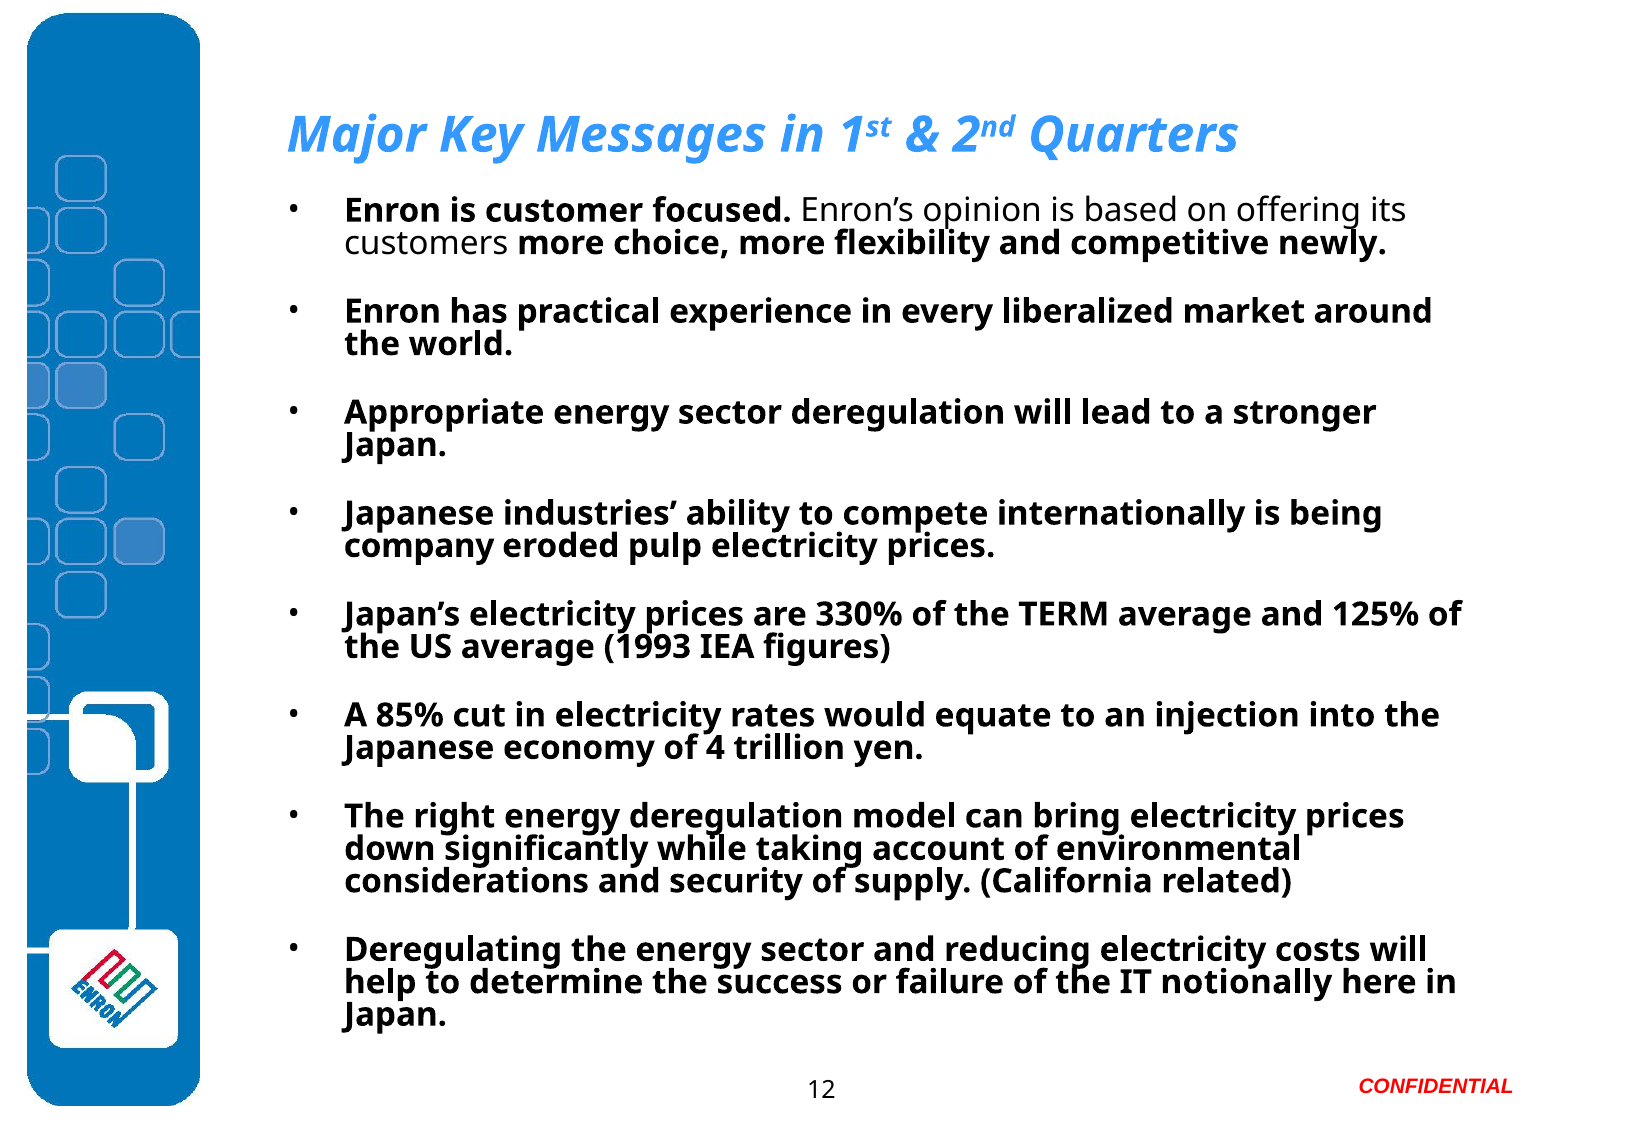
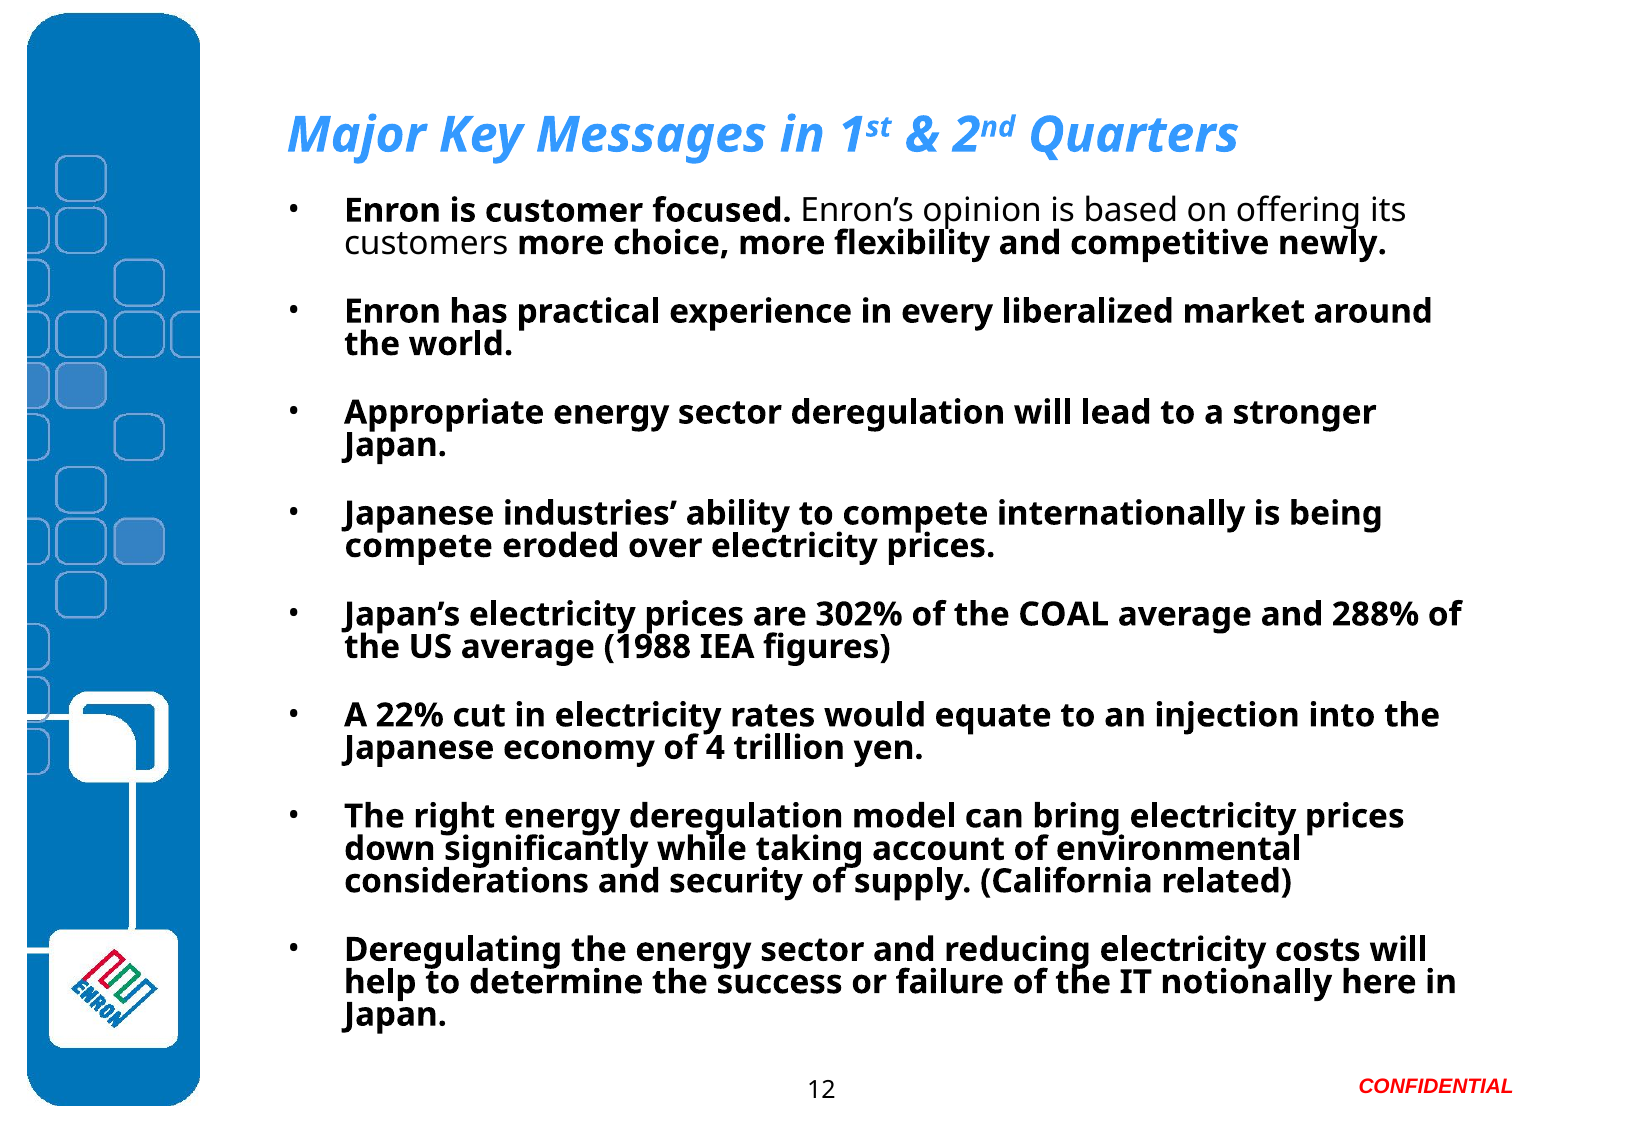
company at (419, 546): company -> compete
pulp: pulp -> over
330%: 330% -> 302%
TERM: TERM -> COAL
125%: 125% -> 288%
1993: 1993 -> 1988
85%: 85% -> 22%
